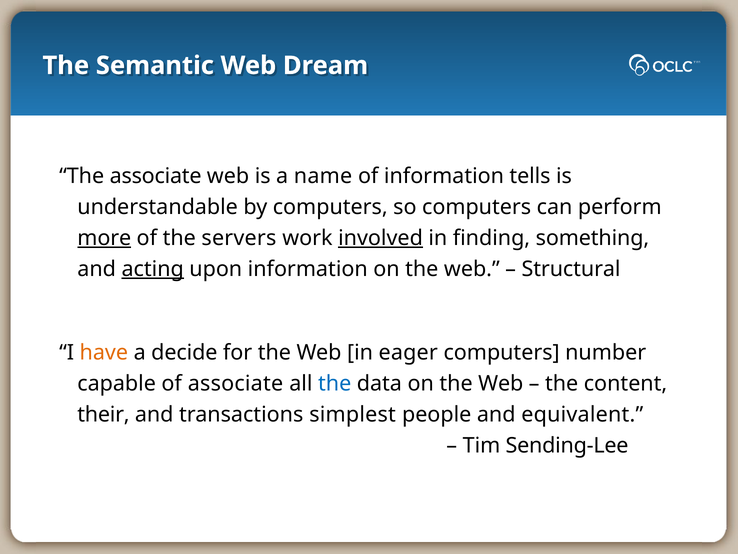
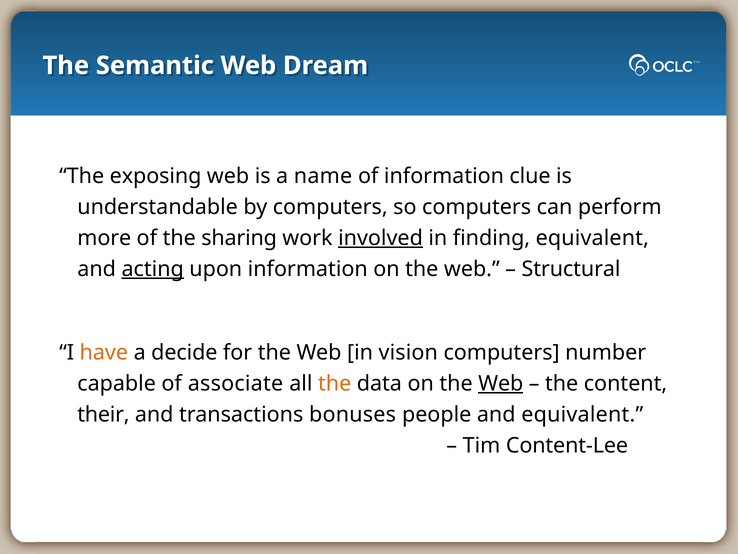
The associate: associate -> exposing
tells: tells -> clue
more underline: present -> none
servers: servers -> sharing
finding something: something -> equivalent
eager: eager -> vision
the at (335, 383) colour: blue -> orange
Web at (501, 383) underline: none -> present
simplest: simplest -> bonuses
Sending-Lee: Sending-Lee -> Content-Lee
